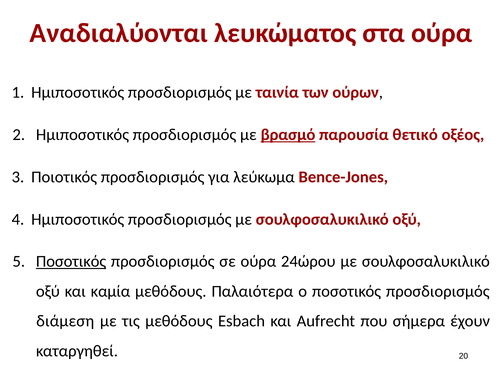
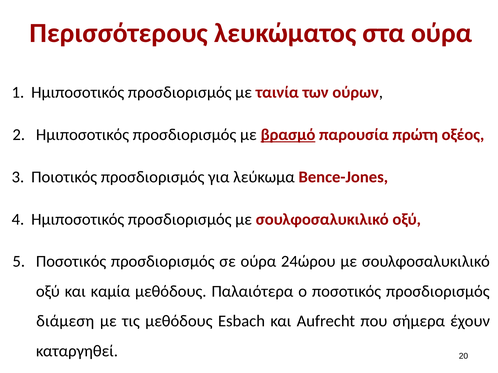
Αναδιαλύονται: Αναδιαλύονται -> Περισσότερους
θετικό: θετικό -> πρώτη
Ποσοτικός at (71, 262) underline: present -> none
